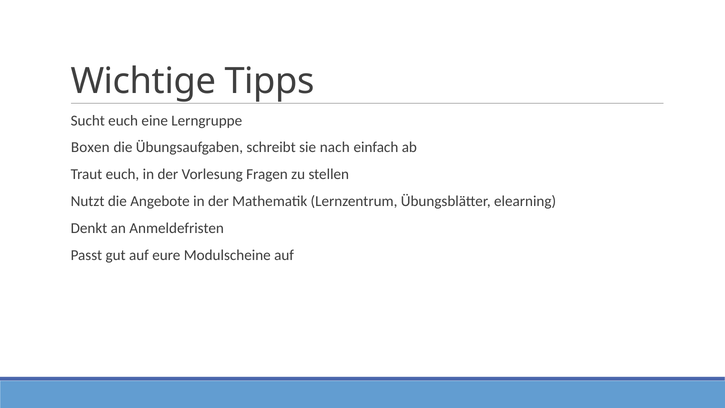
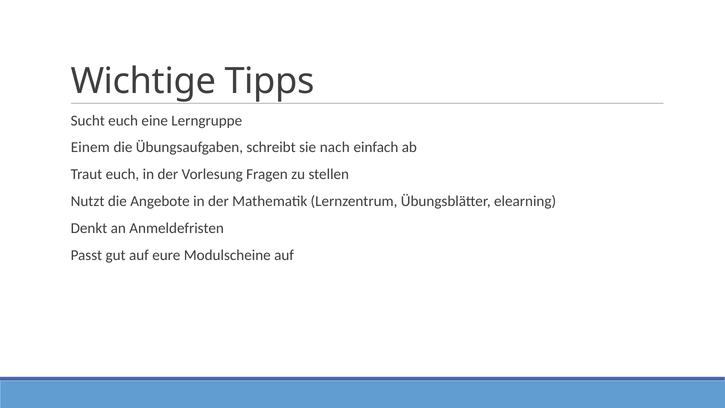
Boxen: Boxen -> Einem
